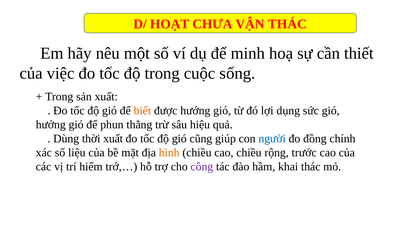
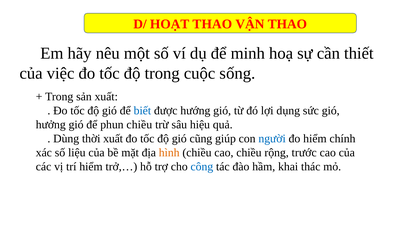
HOẠT CHƯA: CHƯA -> THAO
VẬN THÁC: THÁC -> THAO
biết colour: orange -> blue
phun thẳng: thẳng -> chiều
đo đồng: đồng -> hiểm
công colour: purple -> blue
